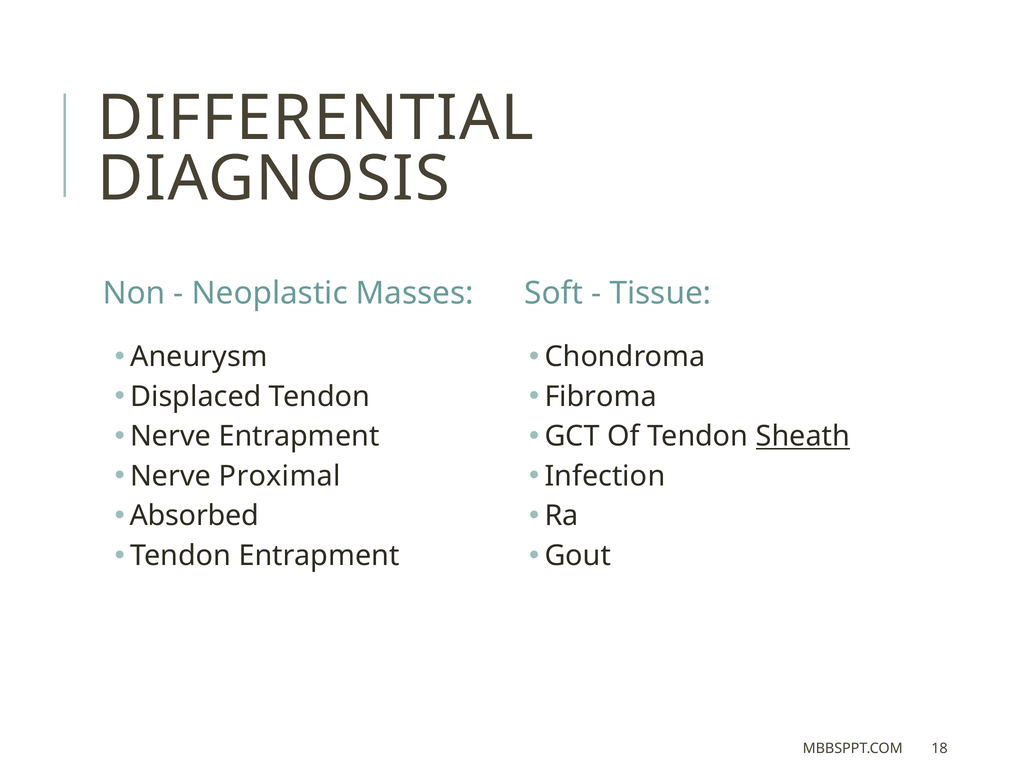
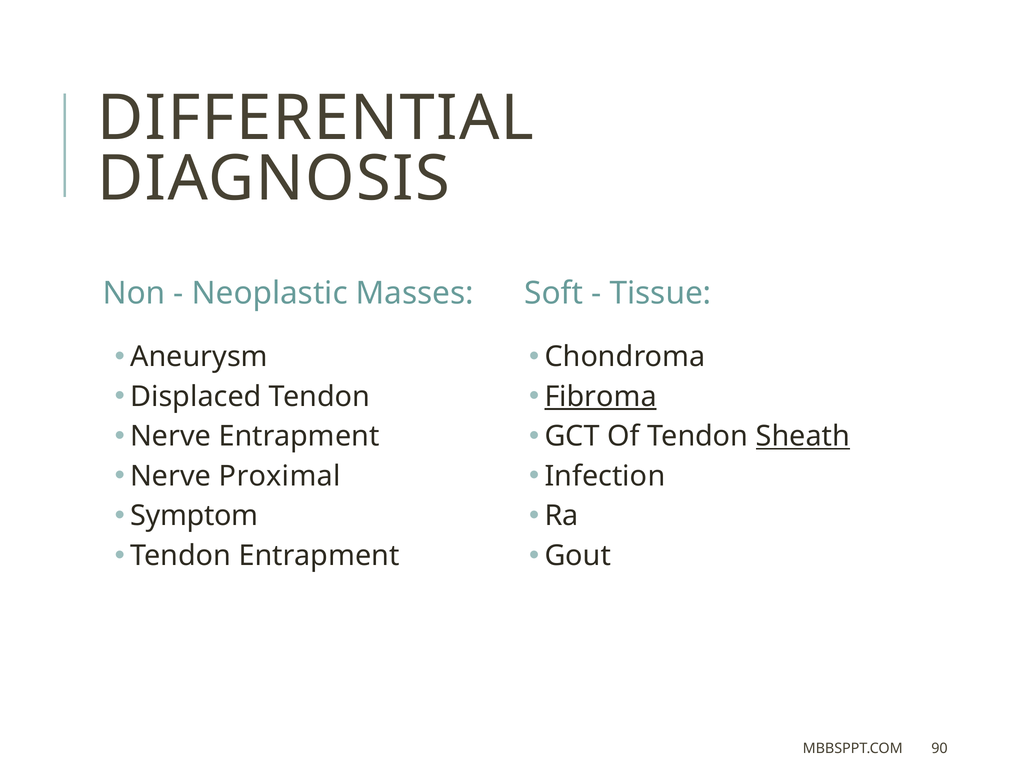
Fibroma underline: none -> present
Absorbed: Absorbed -> Symptom
18: 18 -> 90
